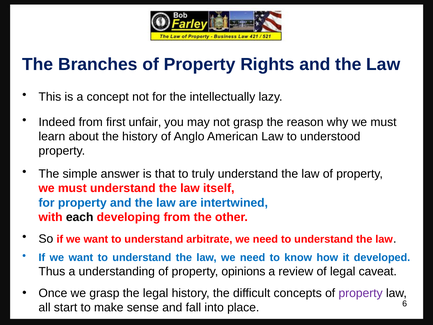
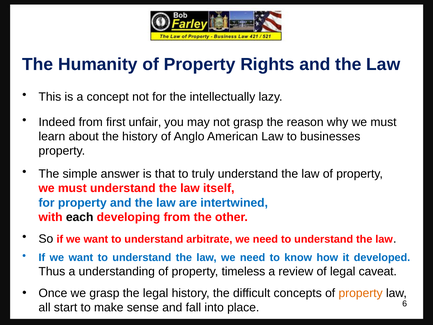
Branches: Branches -> Humanity
understood: understood -> businesses
opinions: opinions -> timeless
property at (361, 293) colour: purple -> orange
